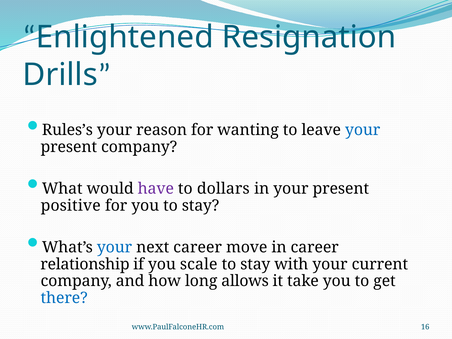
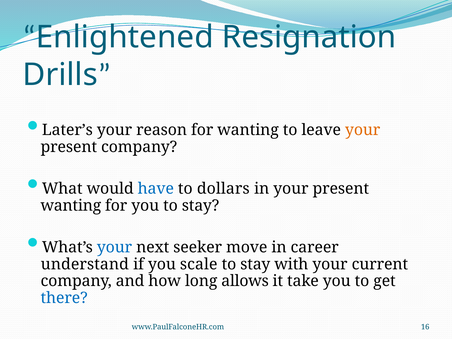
Rules’s: Rules’s -> Later’s
your at (363, 130) colour: blue -> orange
have colour: purple -> blue
positive at (71, 206): positive -> wanting
next career: career -> seeker
relationship: relationship -> understand
